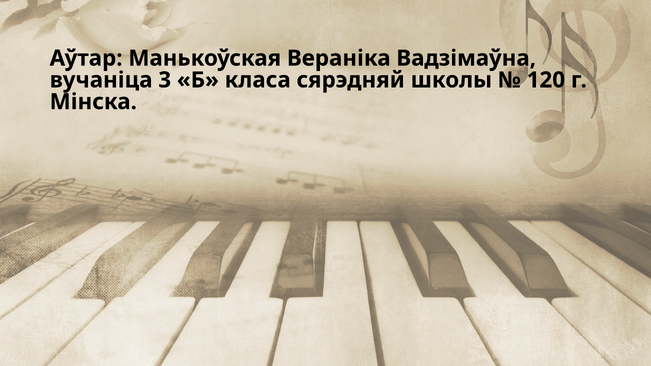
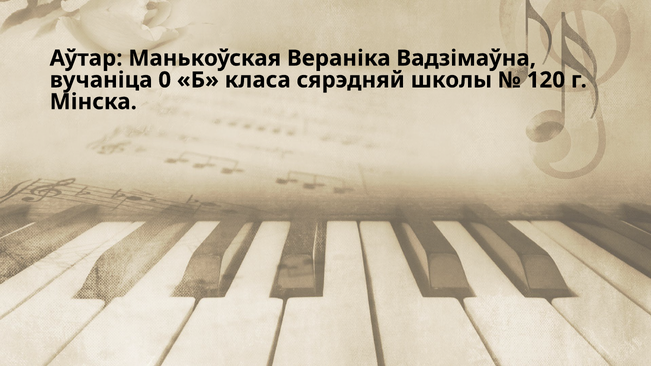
3: 3 -> 0
